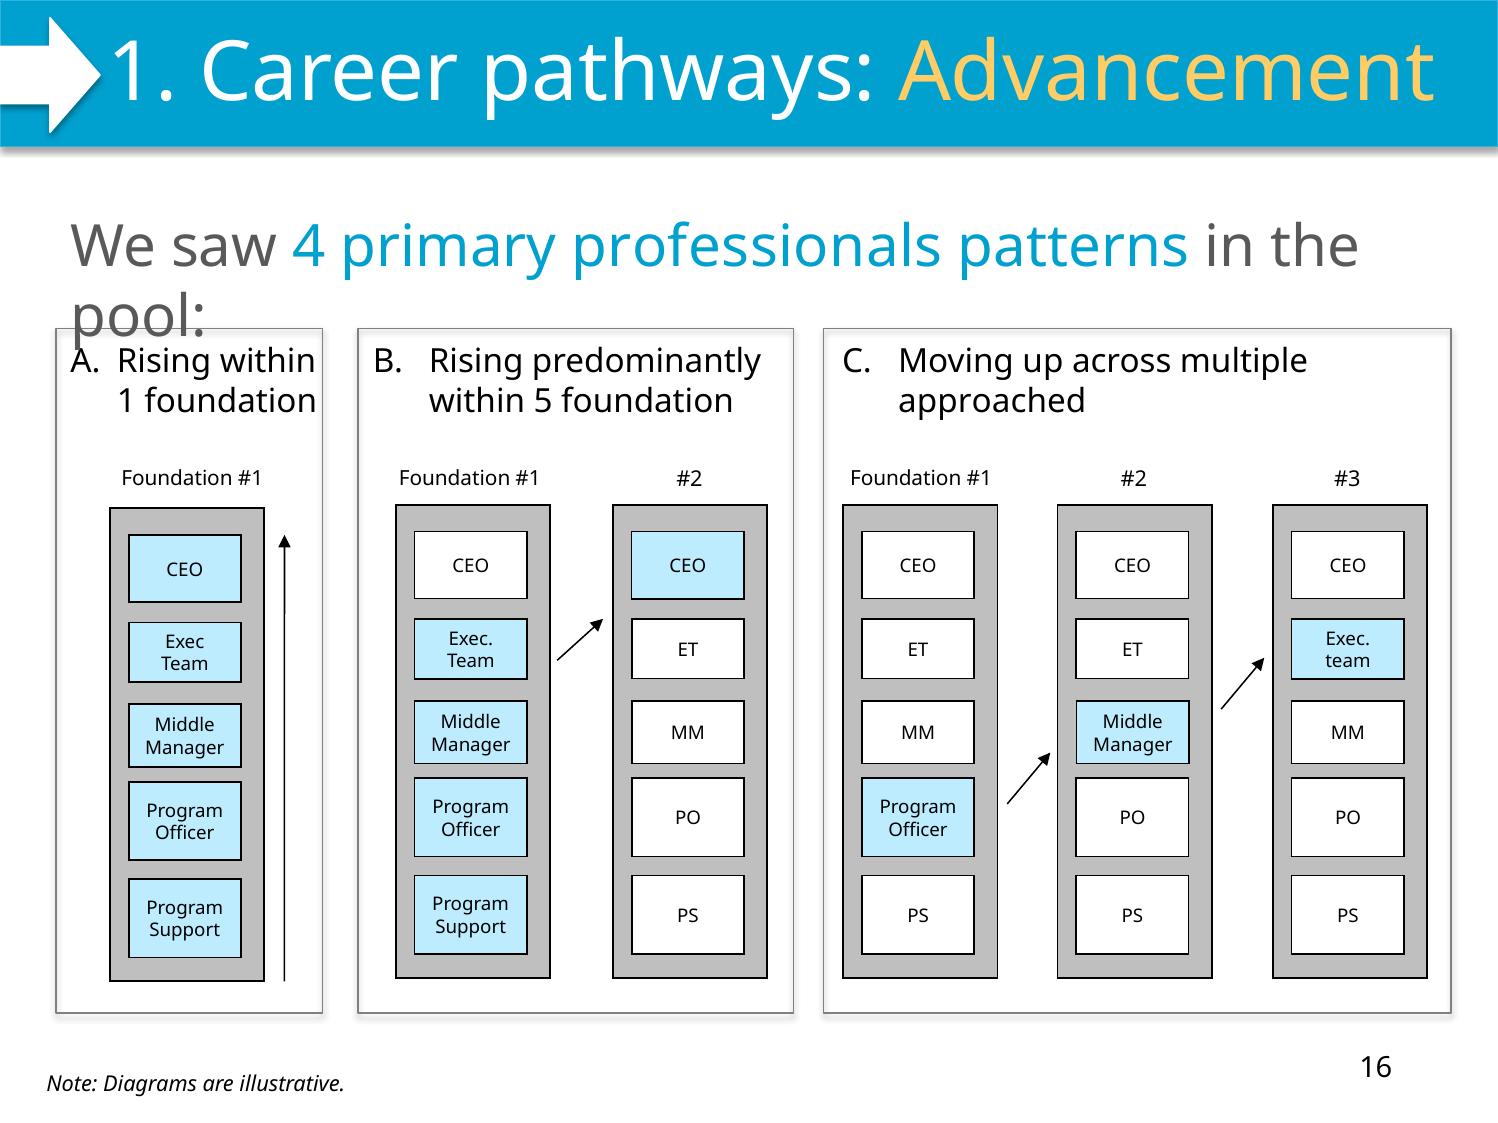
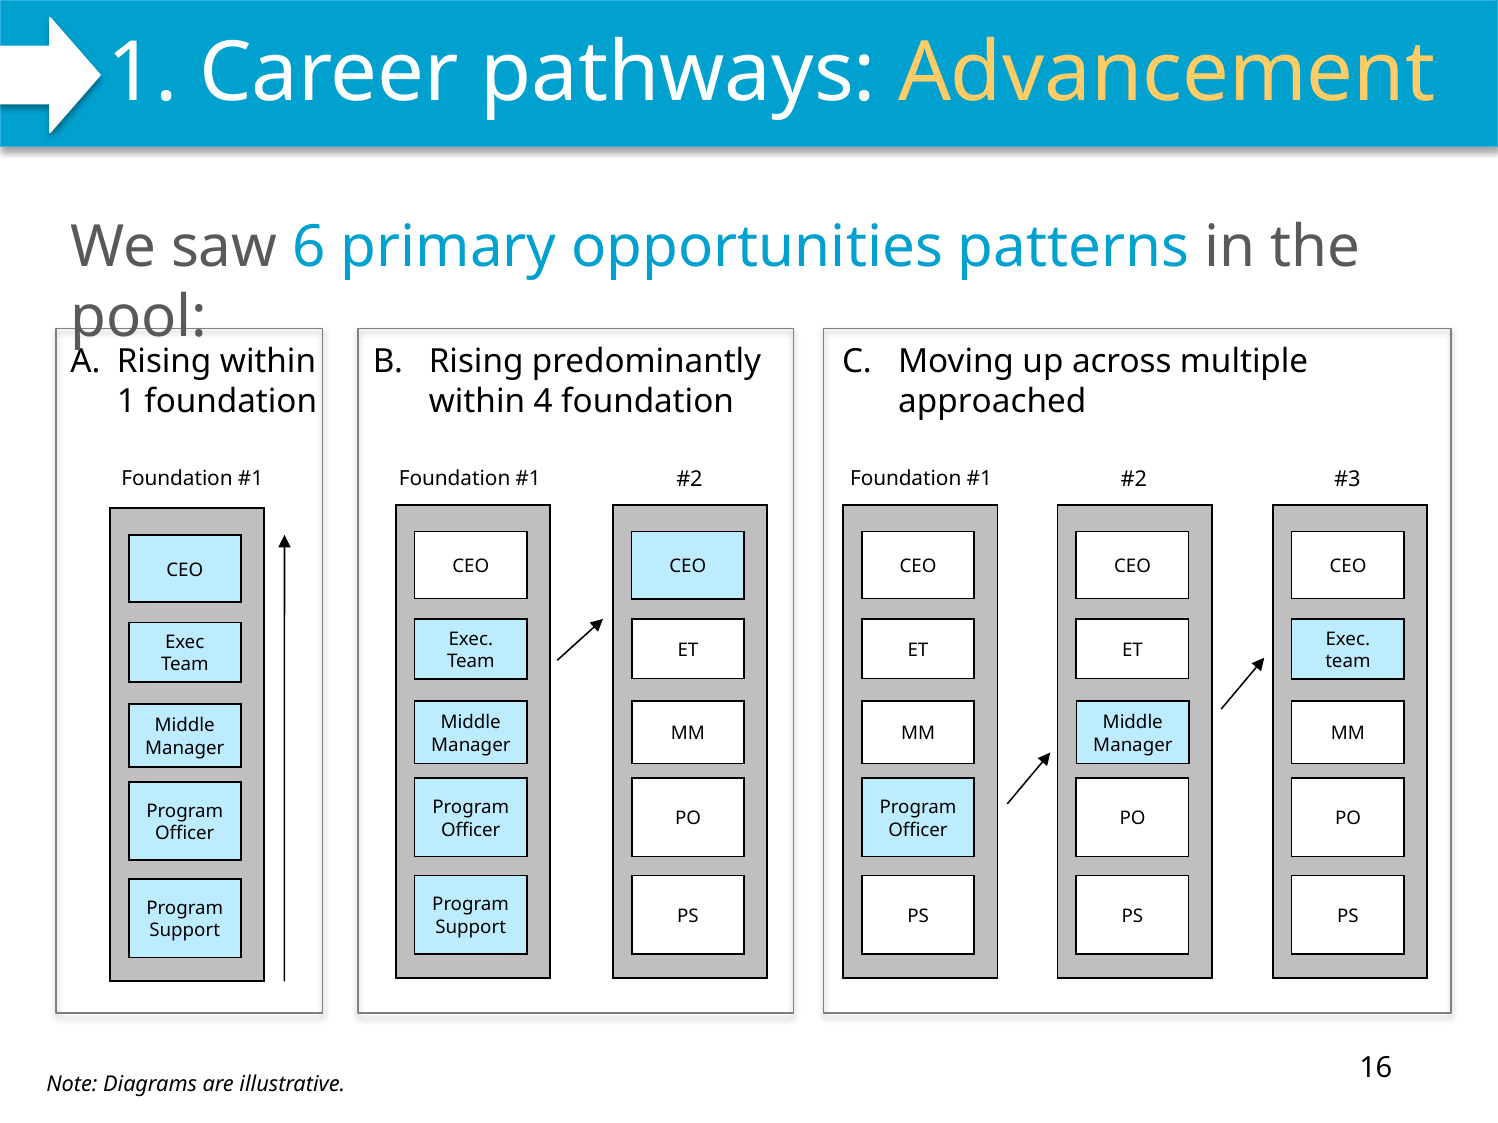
4: 4 -> 6
professionals: professionals -> opportunities
5: 5 -> 4
